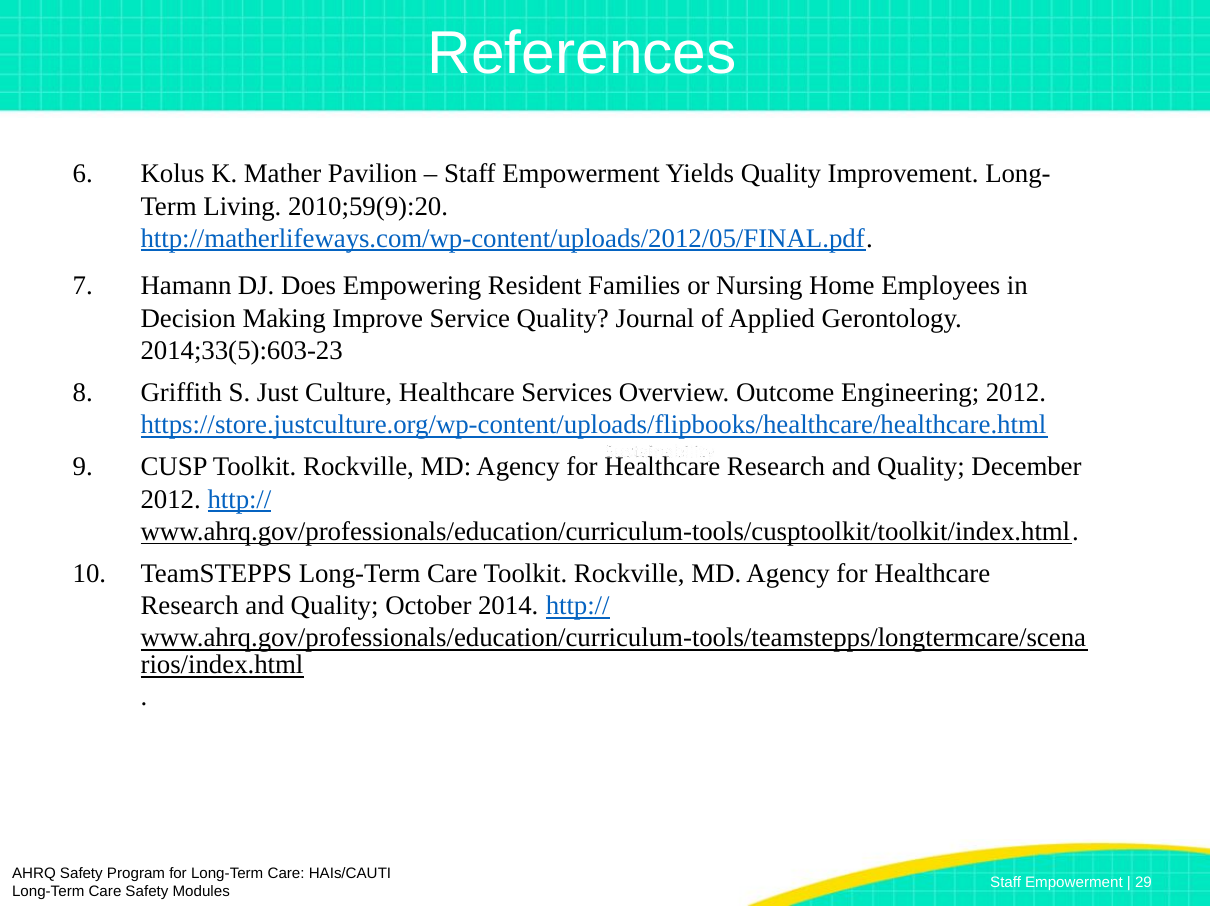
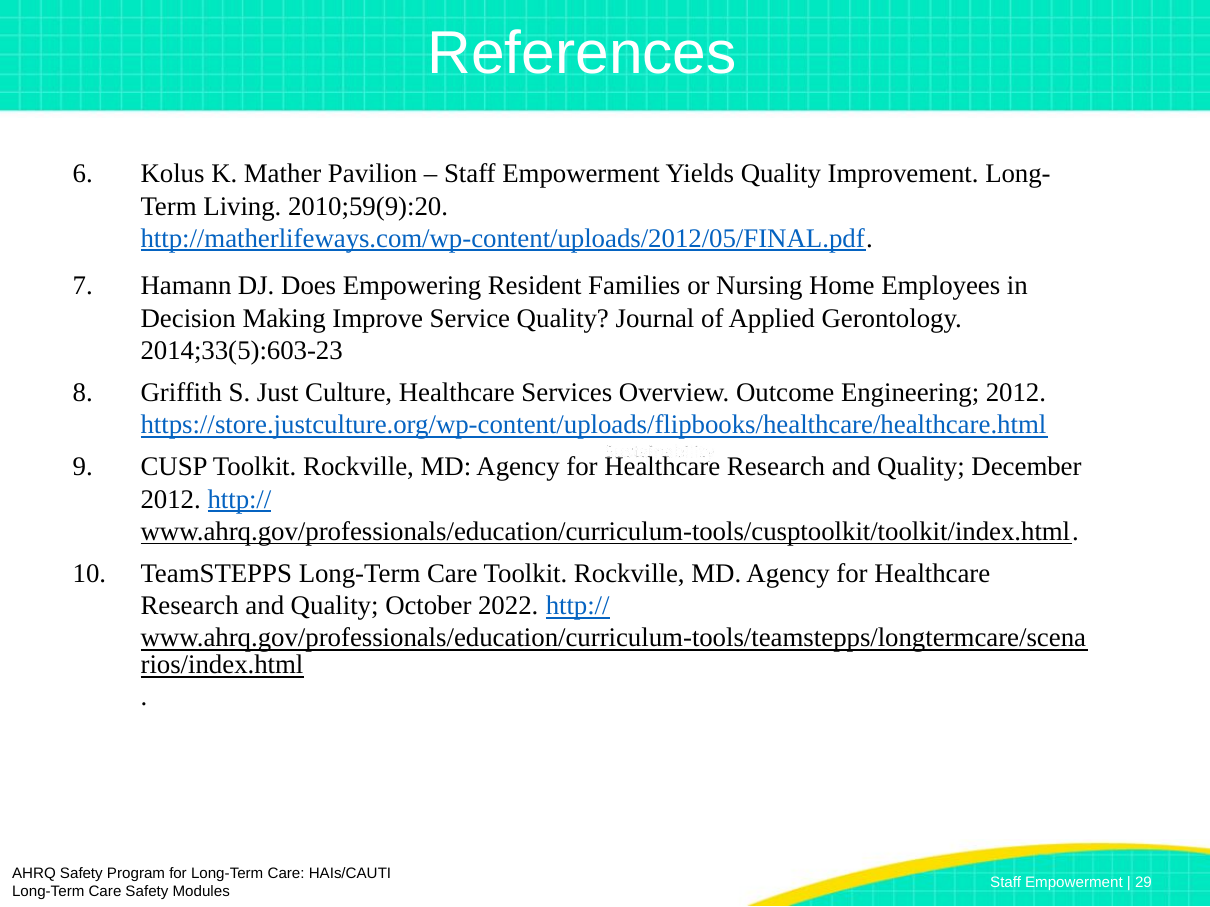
2014: 2014 -> 2022
